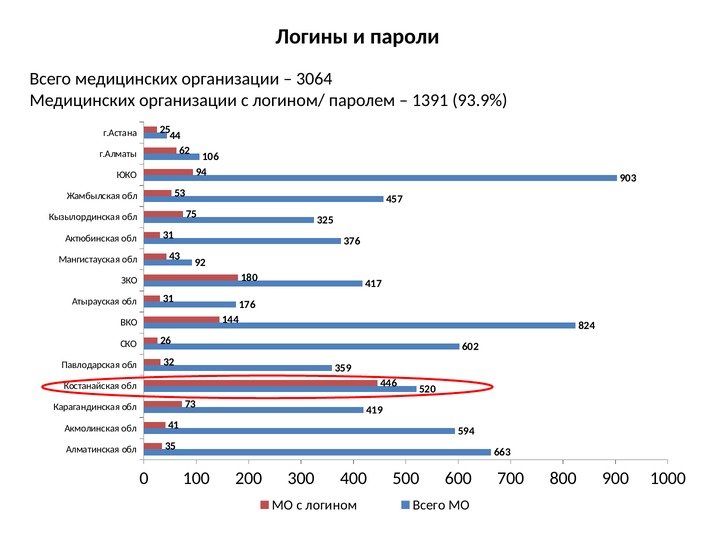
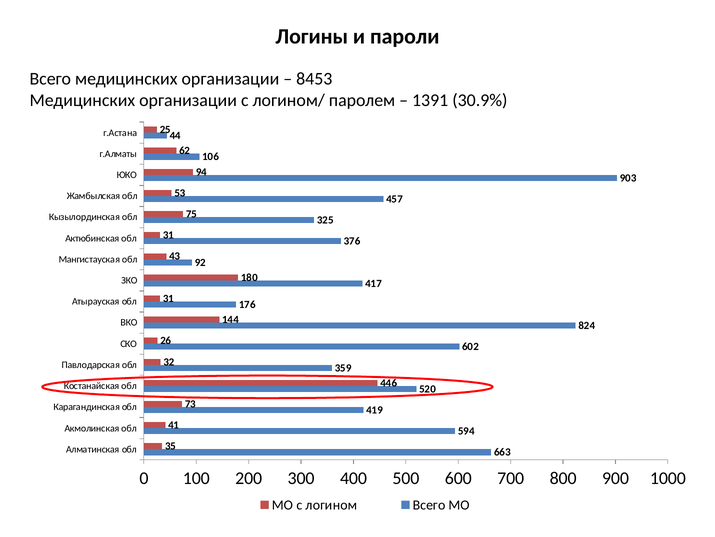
3064: 3064 -> 8453
93.9%: 93.9% -> 30.9%
